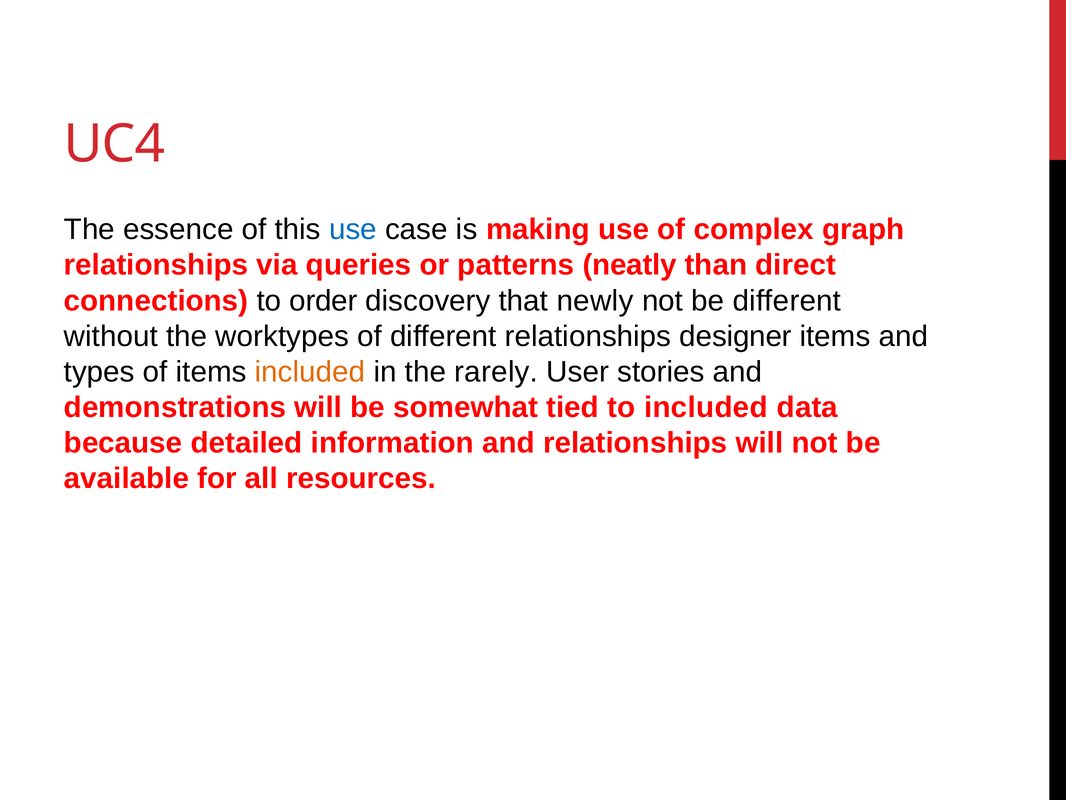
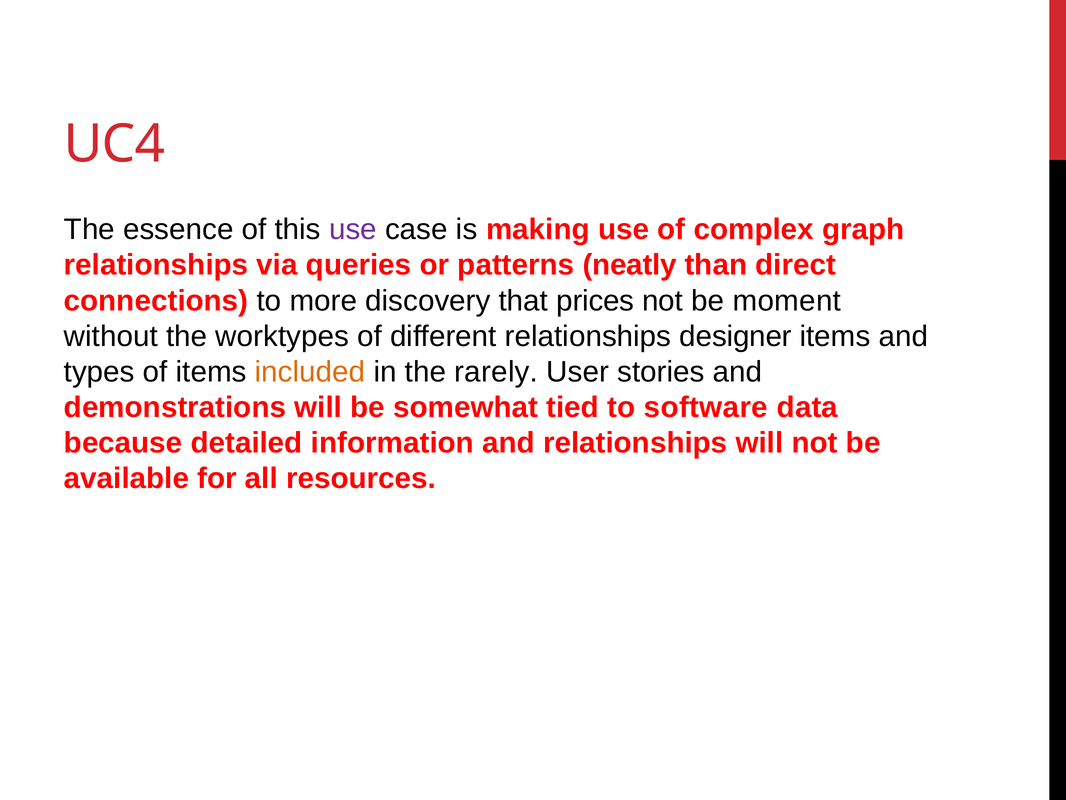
use at (353, 229) colour: blue -> purple
order: order -> more
newly: newly -> prices
be different: different -> moment
to included: included -> software
